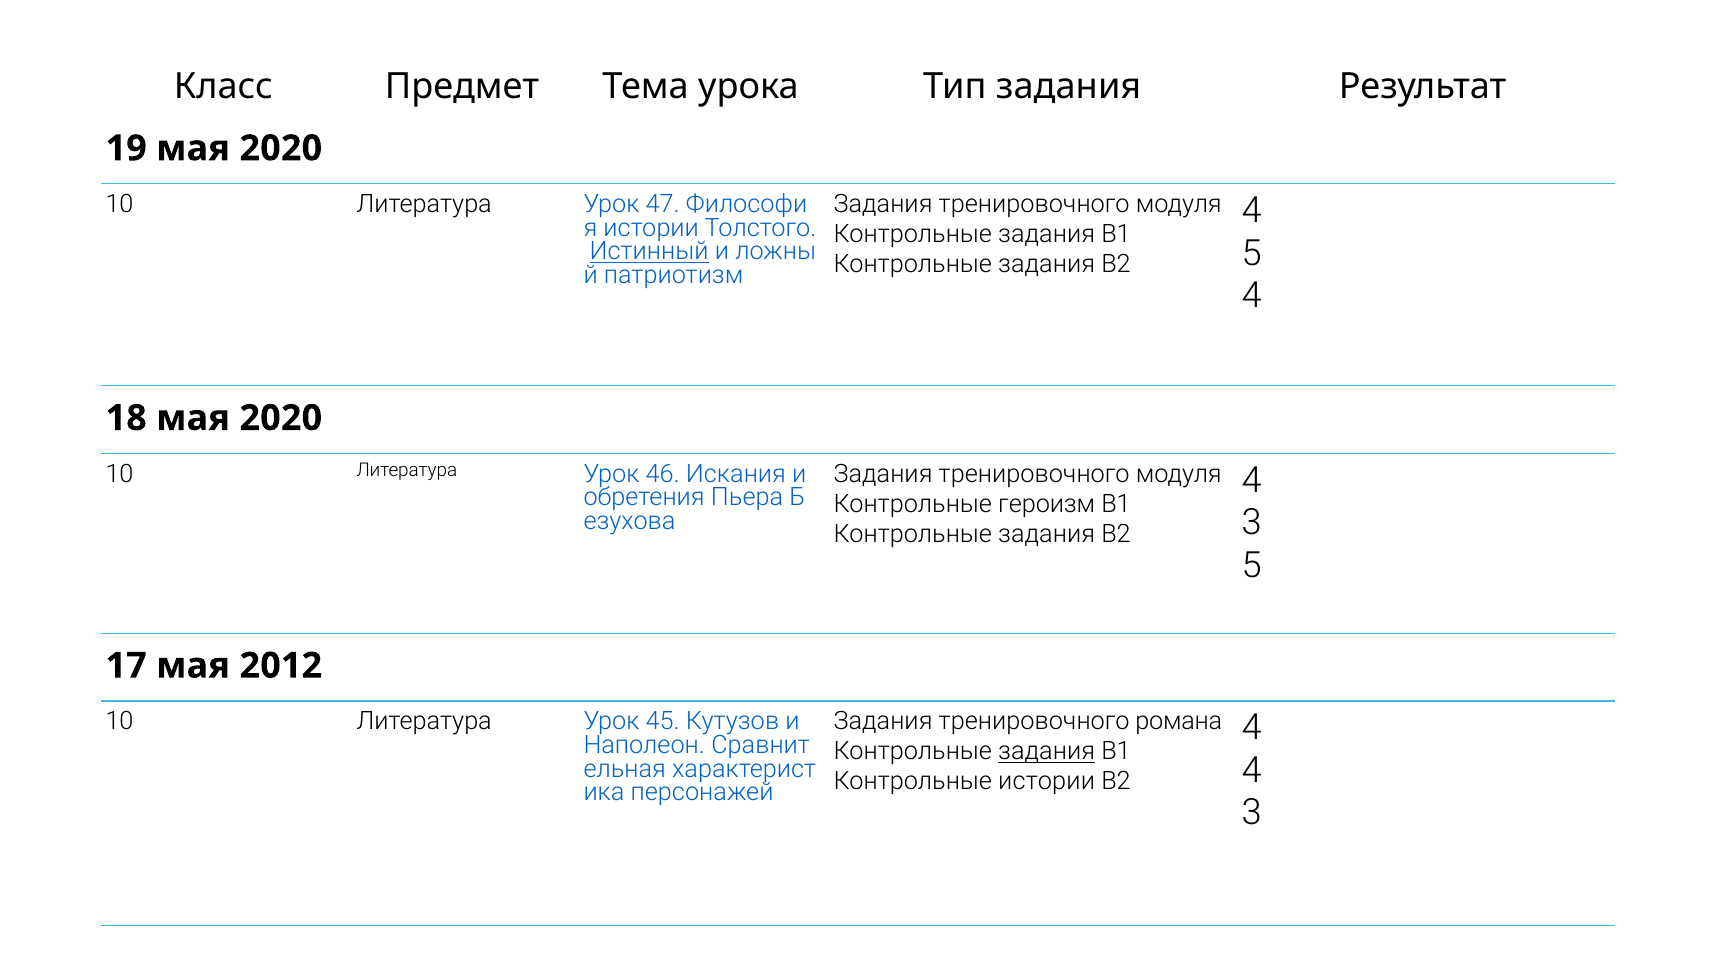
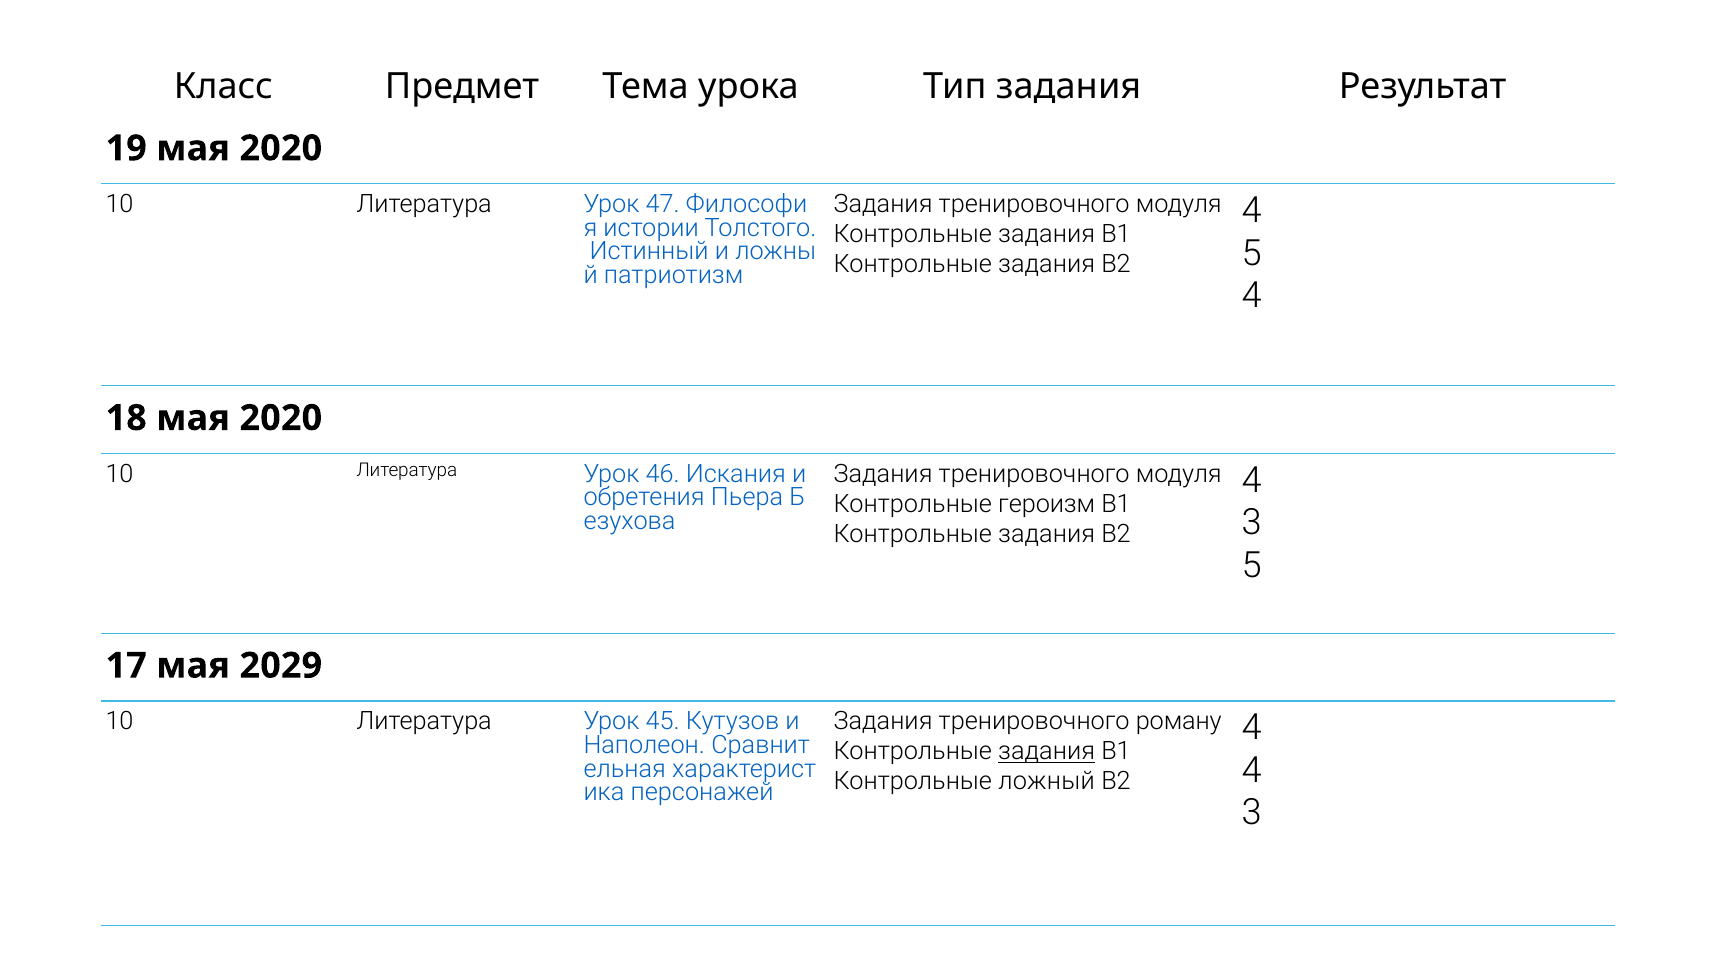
Истинный underline: present -> none
2012: 2012 -> 2029
романа: романа -> роману
Контрольные истории: истории -> ложный
